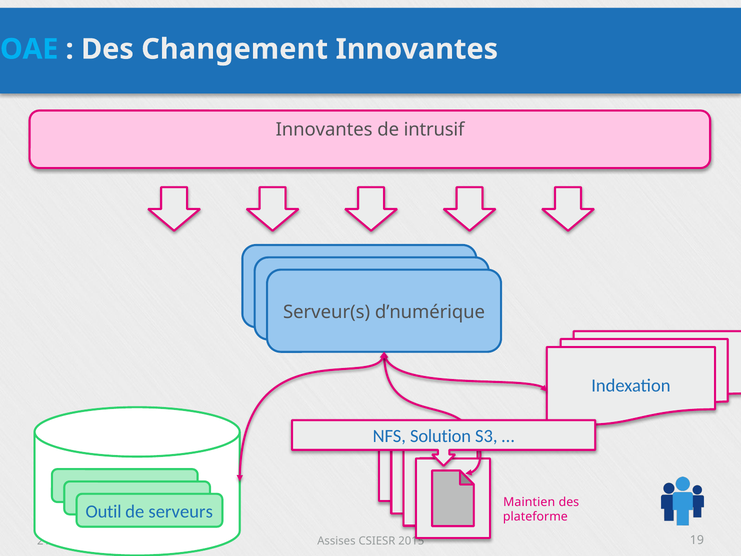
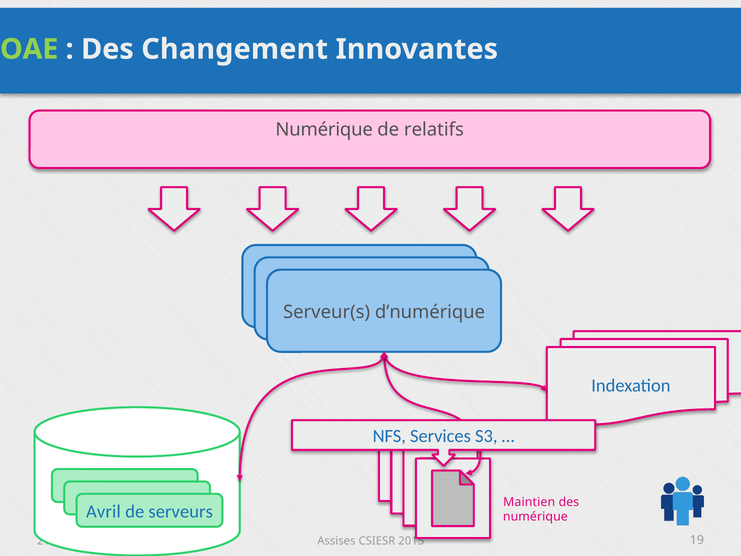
OAE colour: light blue -> light green
Innovantes at (324, 129): Innovantes -> Numérique
intrusif: intrusif -> relatifs
Solution: Solution -> Services
Outil: Outil -> Avril
plateforme at (535, 517): plateforme -> numérique
